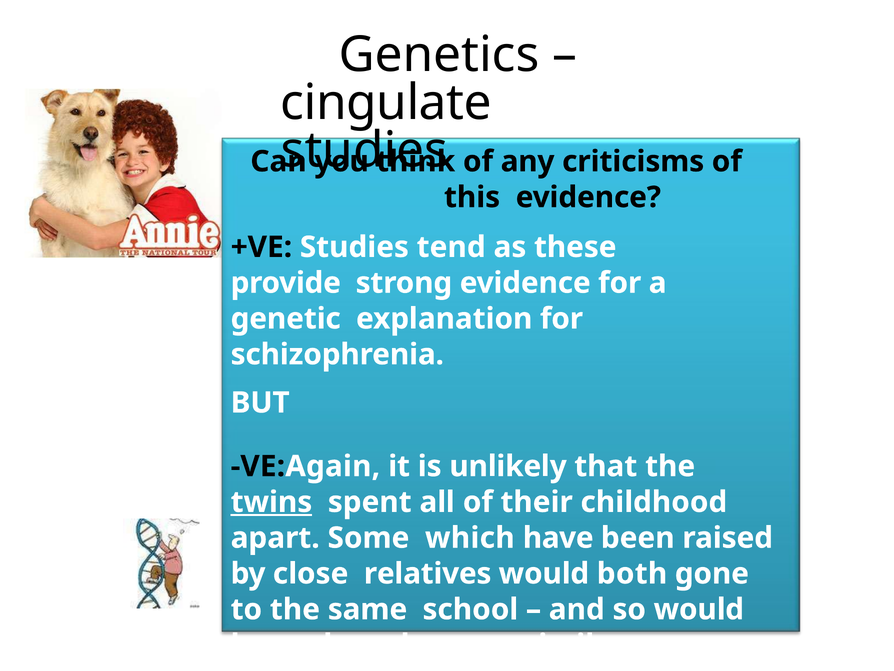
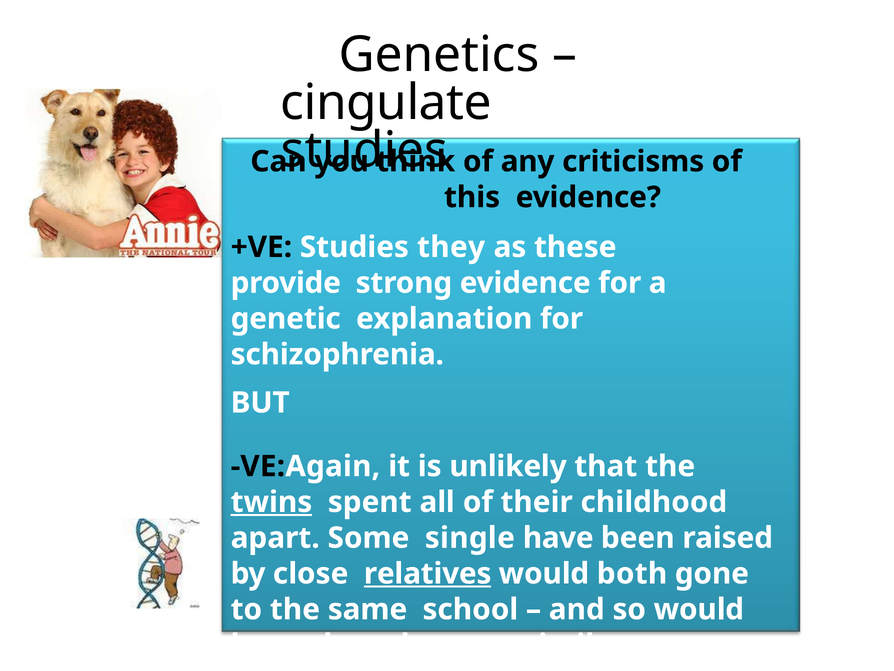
tend: tend -> they
which: which -> single
relatives underline: none -> present
